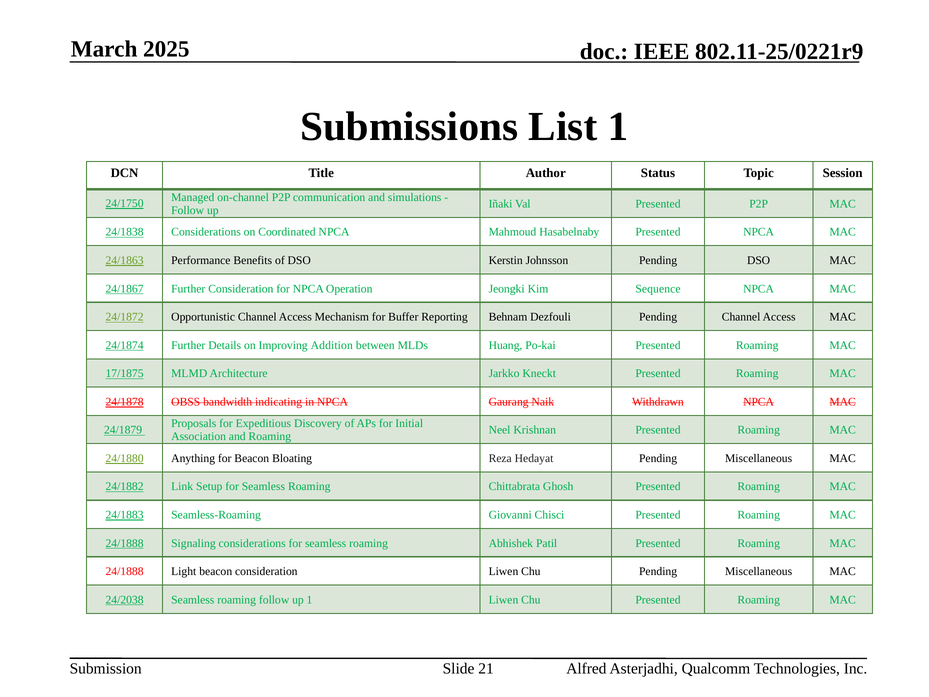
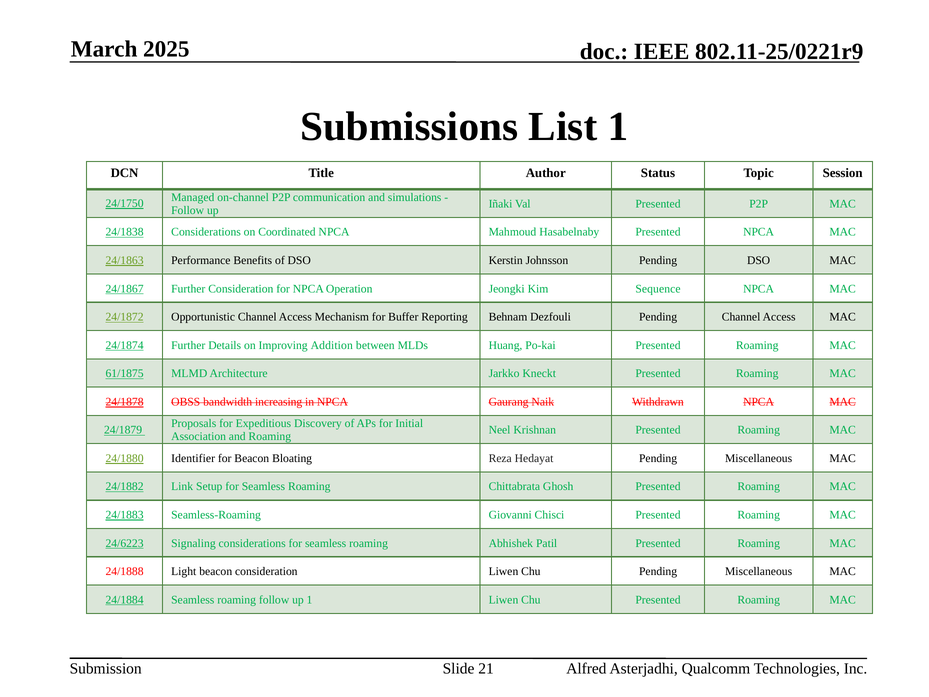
17/1875: 17/1875 -> 61/1875
indicating: indicating -> increasing
Anything: Anything -> Identifier
24/1888 at (125, 543): 24/1888 -> 24/6223
24/2038: 24/2038 -> 24/1884
